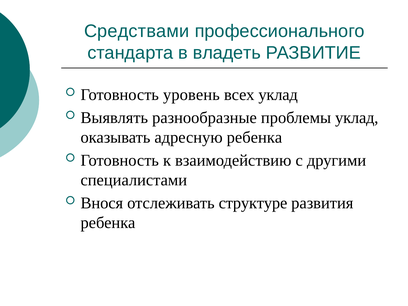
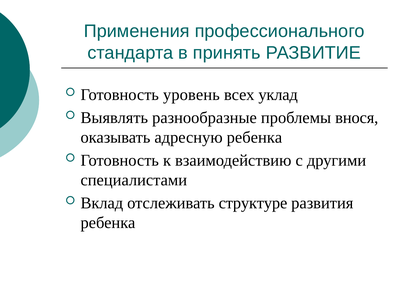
Средствами: Средствами -> Применения
владеть: владеть -> принять
проблемы уклад: уклад -> внося
Внося: Внося -> Вклад
